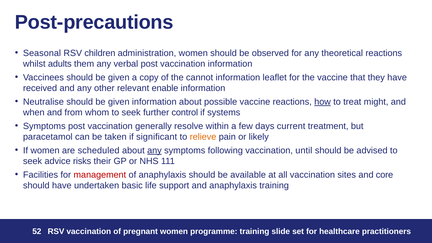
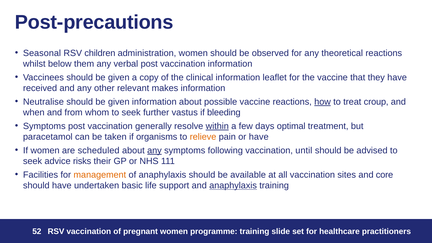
adults: adults -> below
cannot: cannot -> clinical
enable: enable -> makes
might: might -> croup
control: control -> vastus
systems: systems -> bleeding
within underline: none -> present
current: current -> optimal
significant: significant -> organisms
or likely: likely -> have
management colour: red -> orange
anaphylaxis at (233, 186) underline: none -> present
